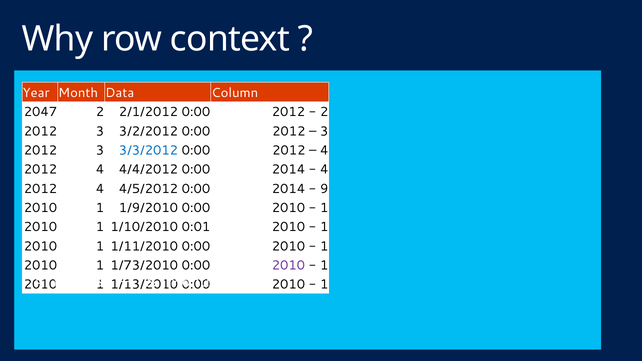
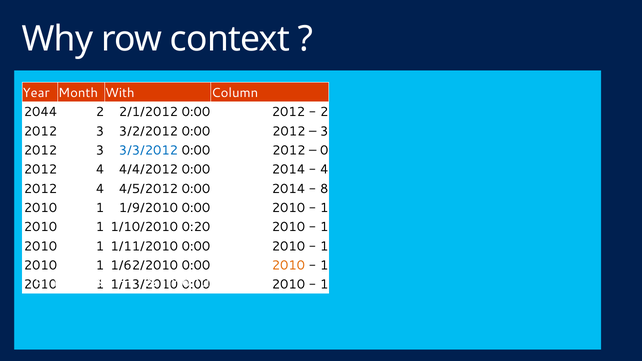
Data: Data -> With
2047: 2047 -> 2044
4 at (324, 150): 4 -> 0
9: 9 -> 8
0:01: 0:01 -> 0:20
1/73/2010: 1/73/2010 -> 1/62/2010
2010 at (288, 265) colour: purple -> orange
